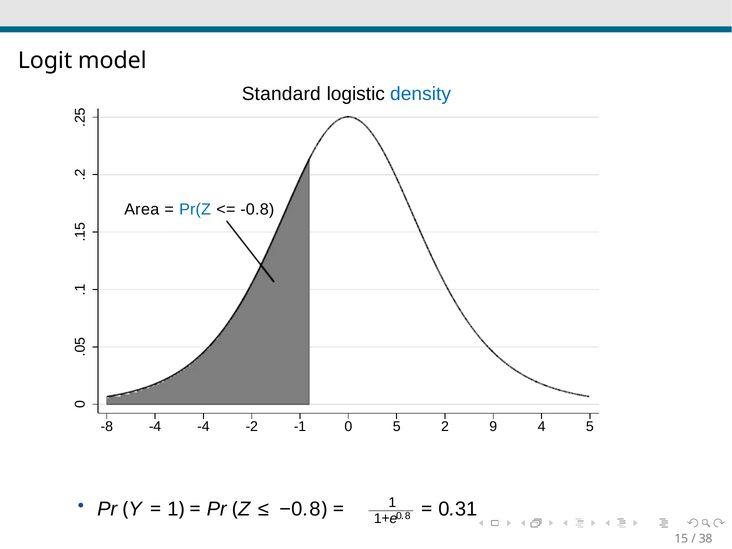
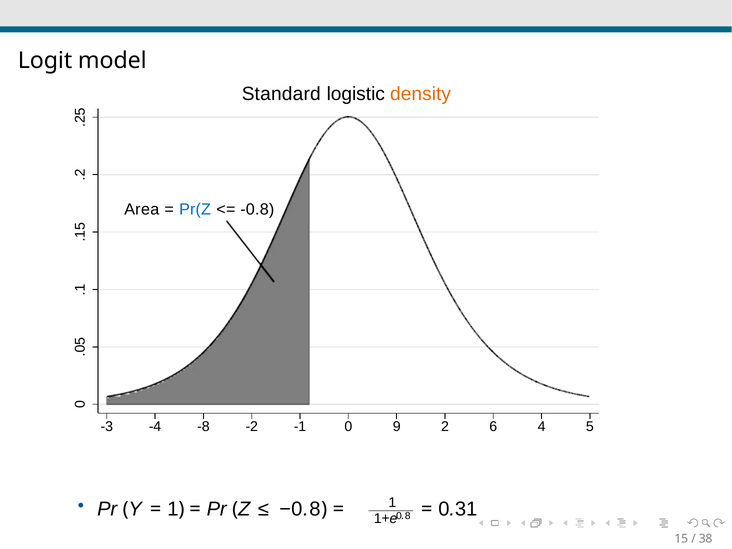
density colour: blue -> orange
-8: -8 -> -3
-4 -4: -4 -> -8
-1 0 5: 5 -> 9
9: 9 -> 6
